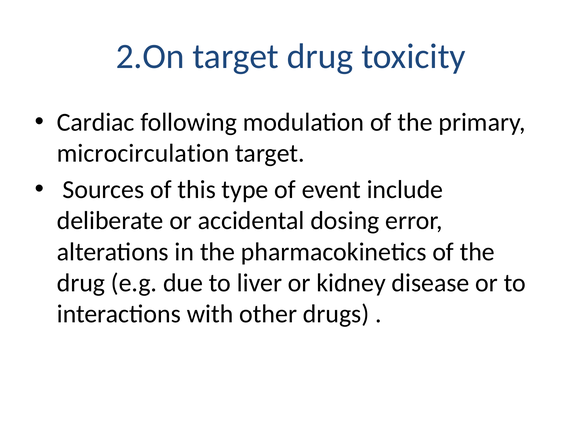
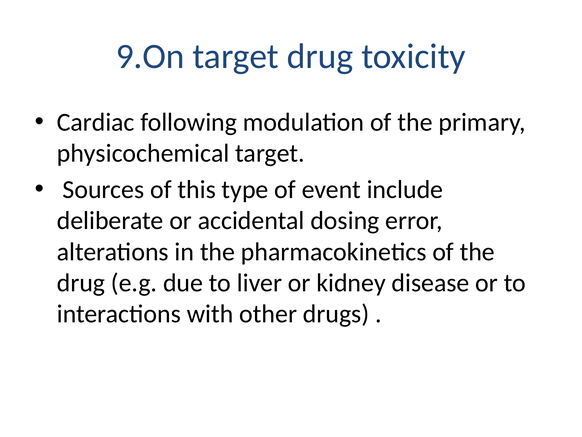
2.On: 2.On -> 9.On
microcirculation: microcirculation -> physicochemical
